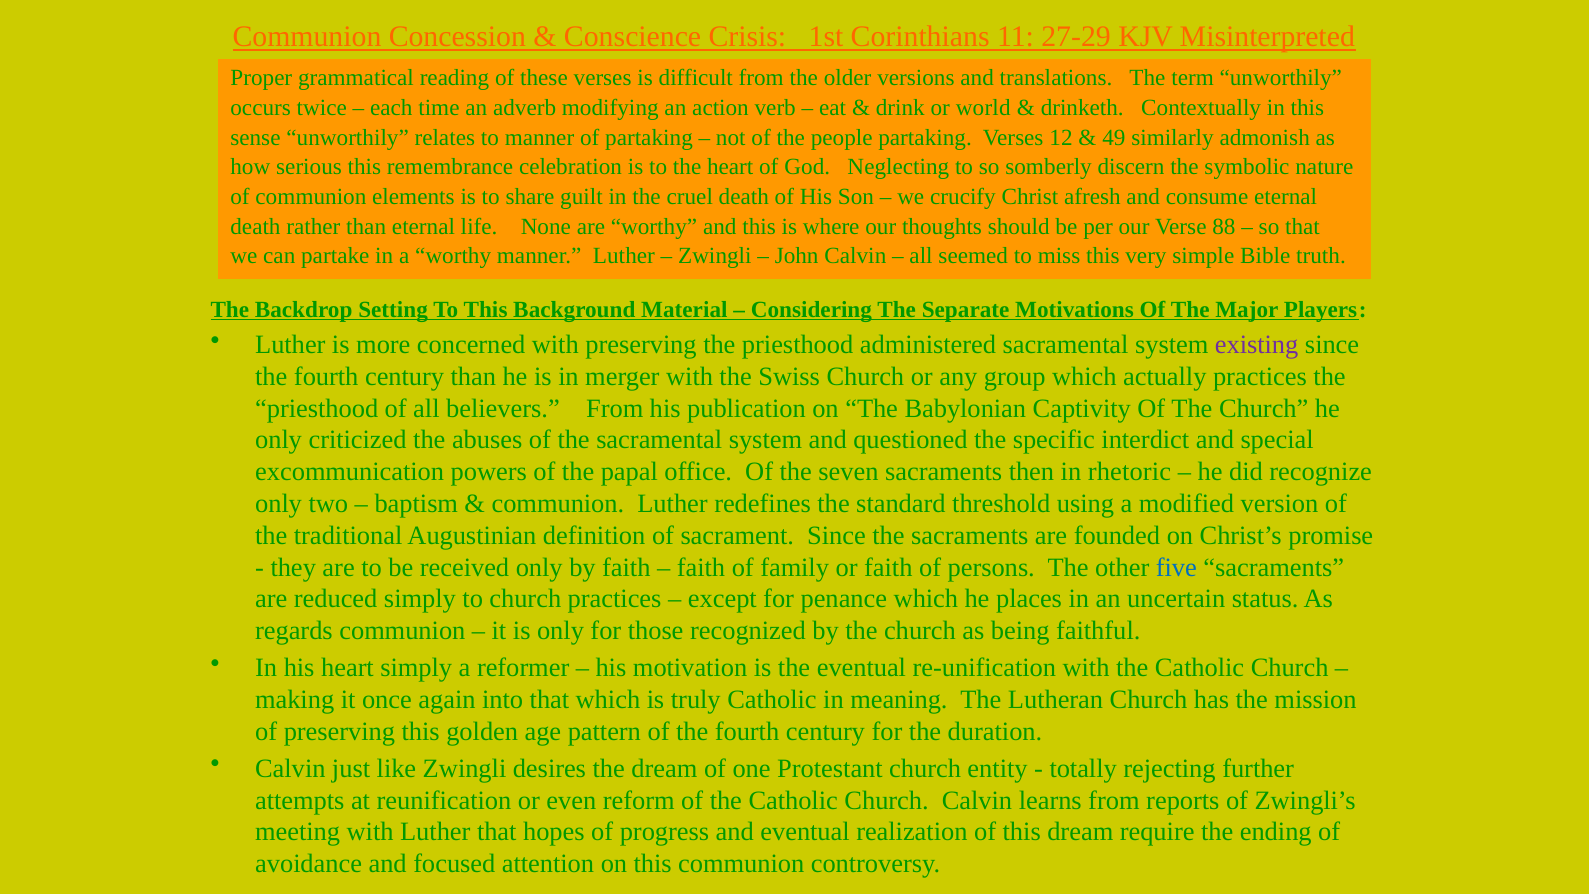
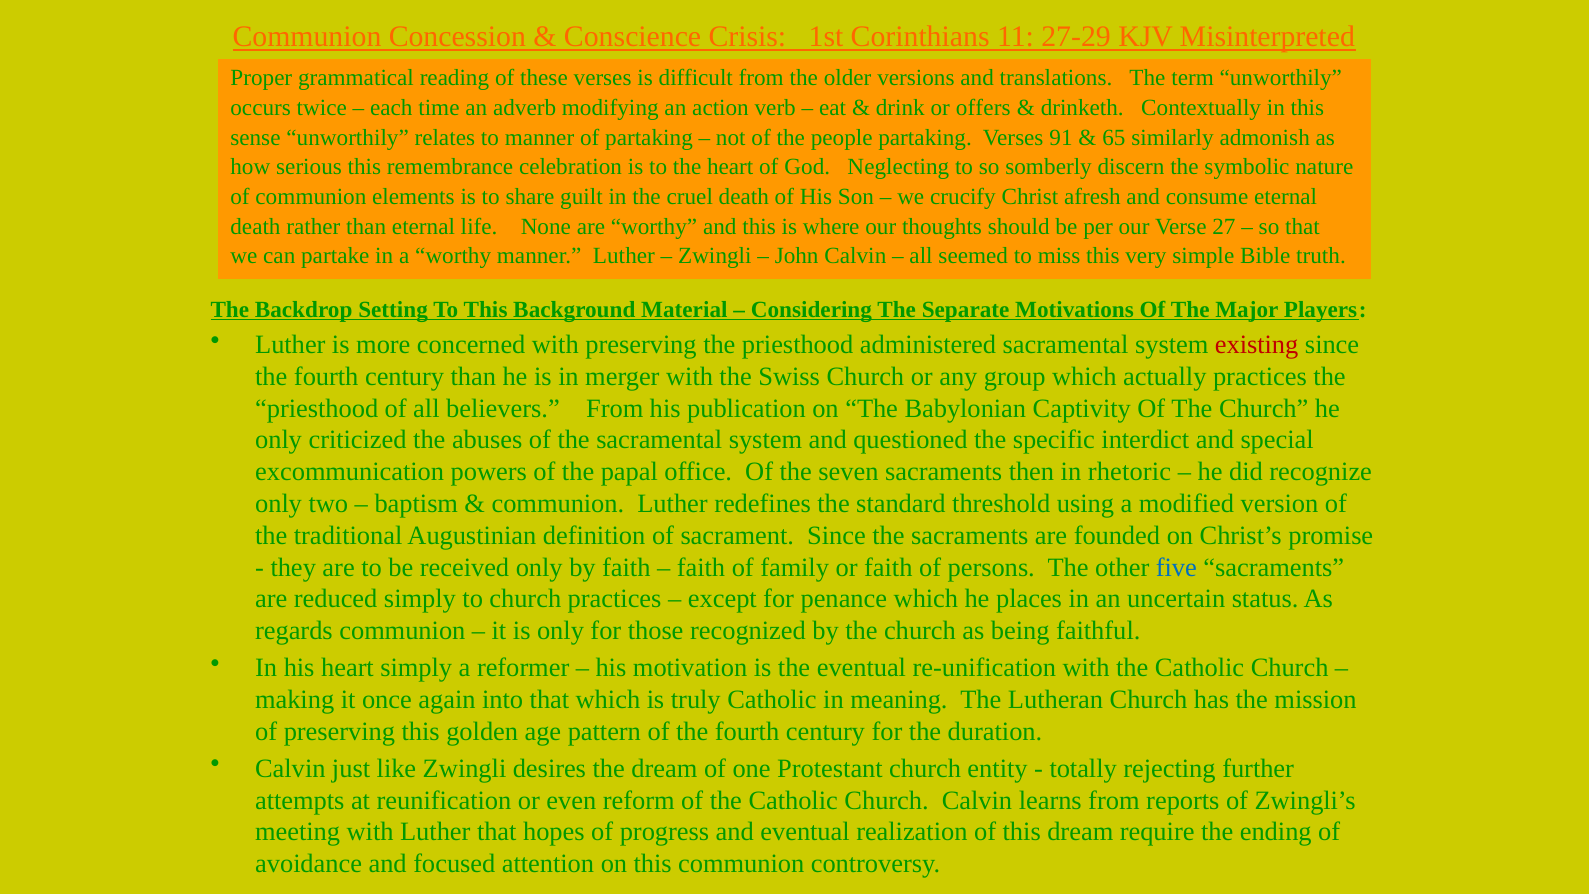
world: world -> offers
12: 12 -> 91
49: 49 -> 65
88: 88 -> 27
existing colour: purple -> red
